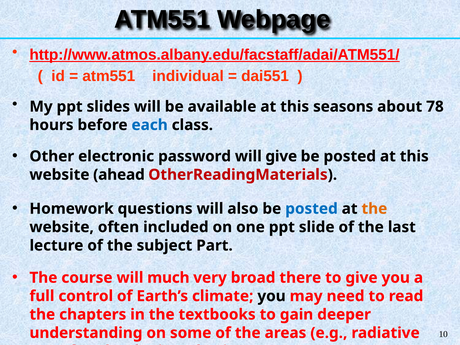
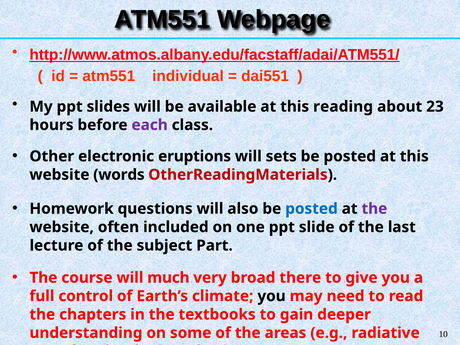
seasons: seasons -> reading
78: 78 -> 23
each colour: blue -> purple
password: password -> eruptions
will give: give -> sets
ahead: ahead -> words
the at (374, 209) colour: orange -> purple
